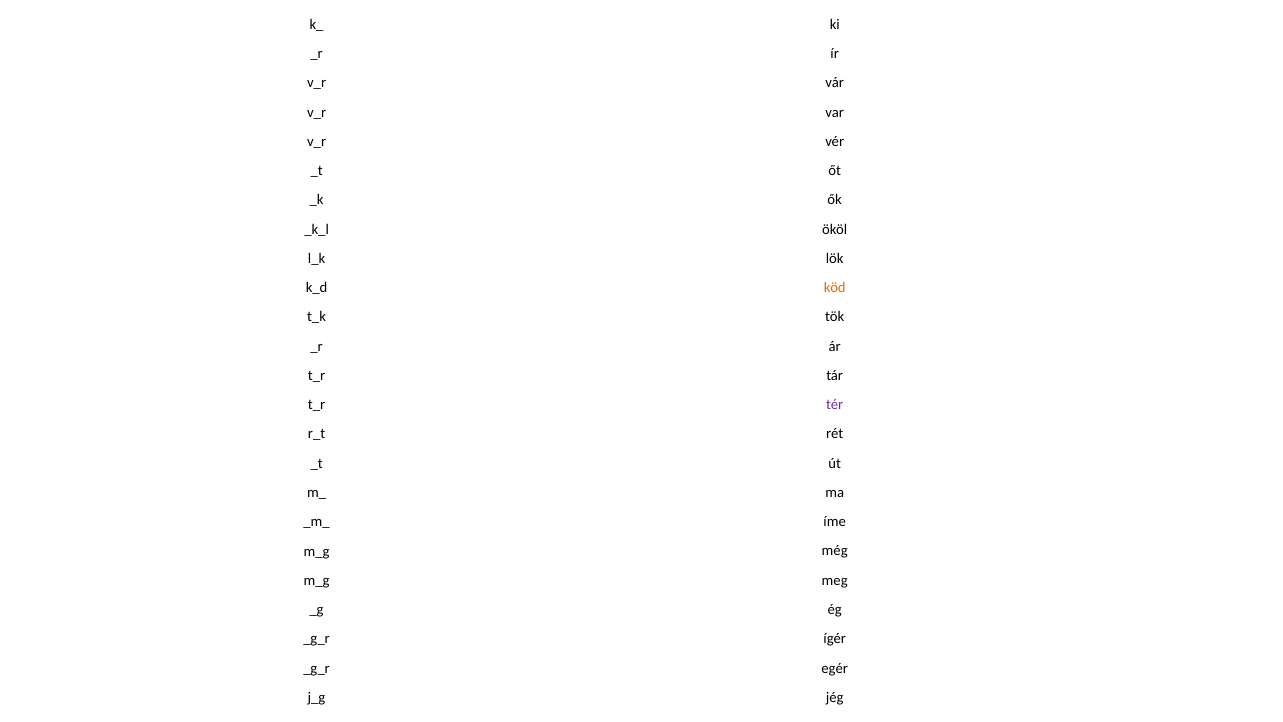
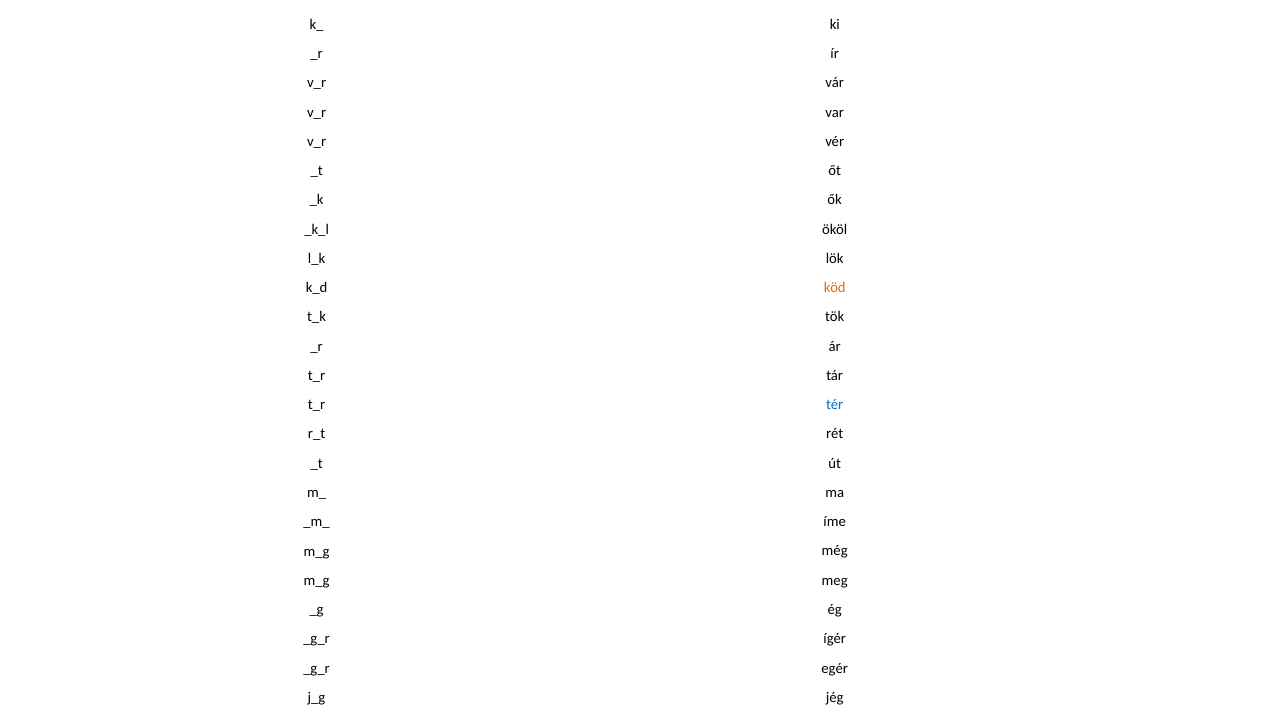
tér colour: purple -> blue
